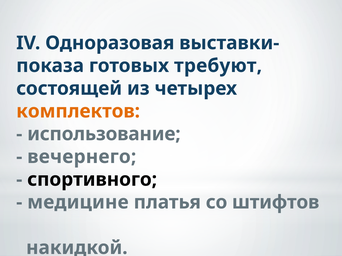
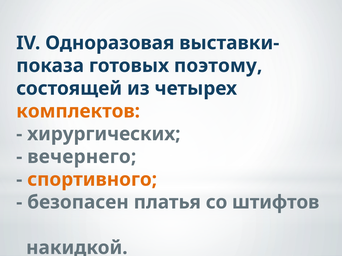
требуют: требуют -> поэтому
использование: использование -> хирургических
спортивного colour: black -> orange
медицине: медицине -> безопасен
